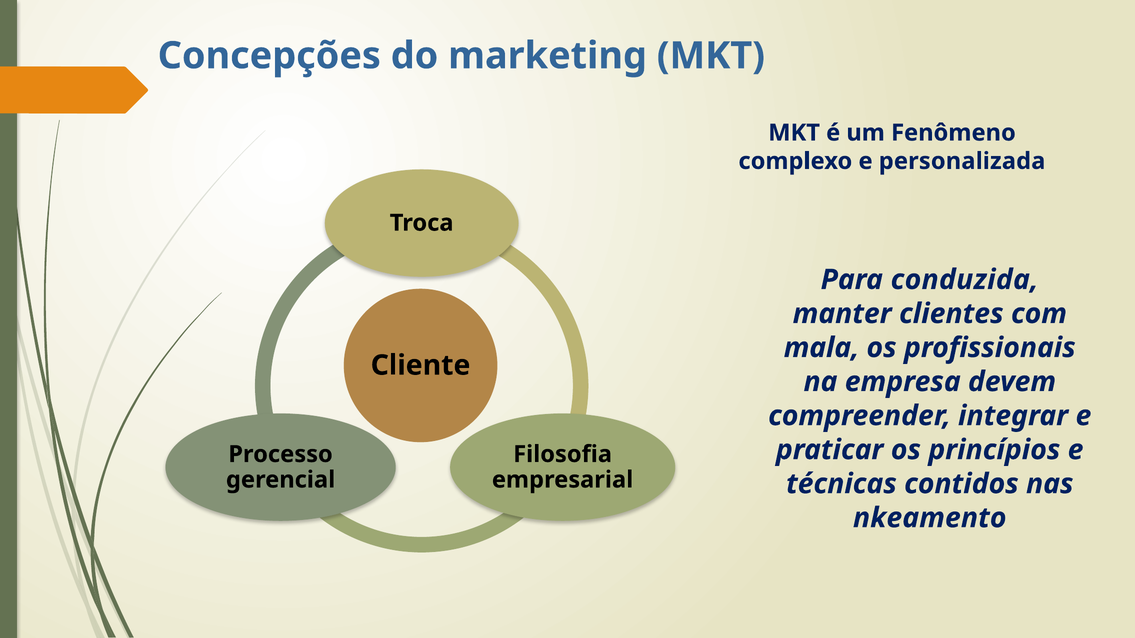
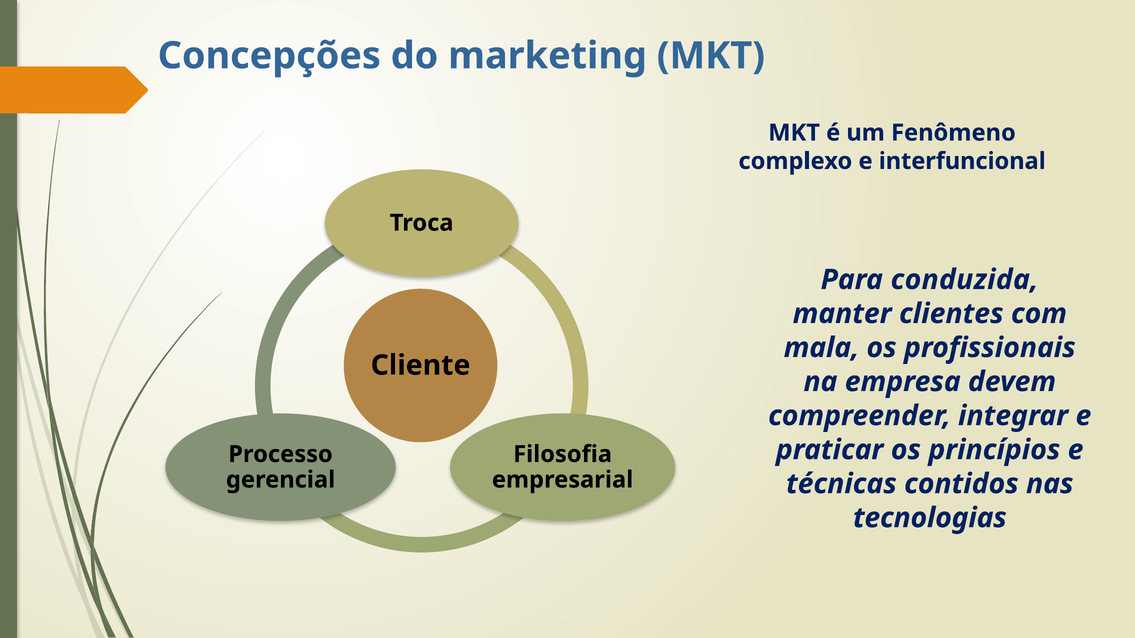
personalizada: personalizada -> interfuncional
nkeamento: nkeamento -> tecnologias
